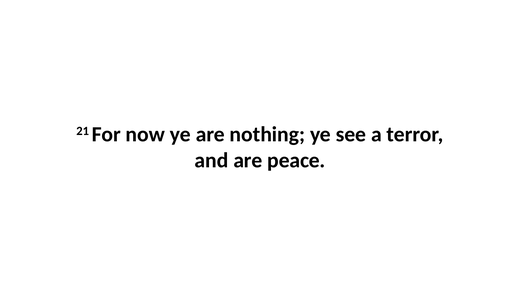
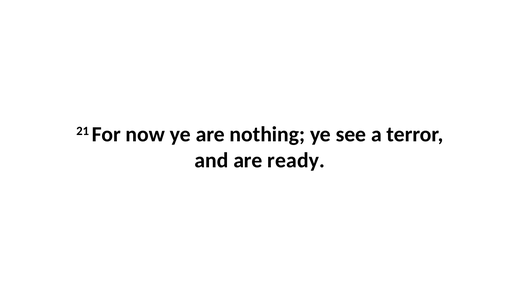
peace: peace -> ready
